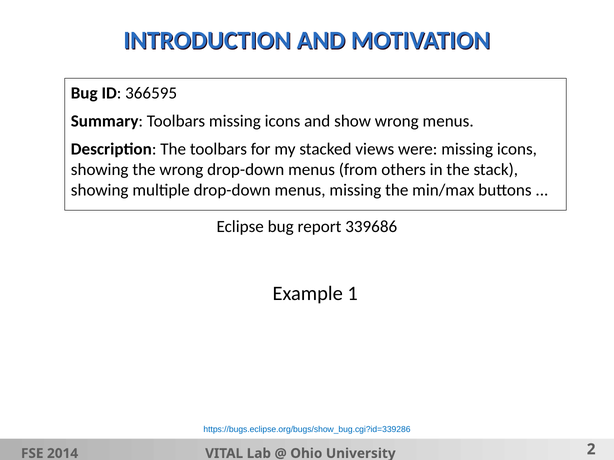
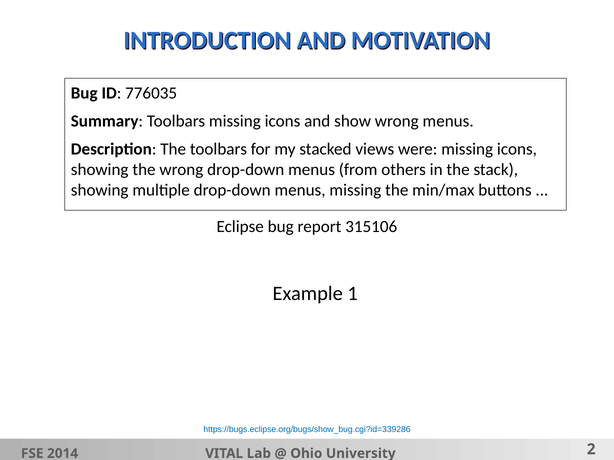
366595: 366595 -> 776035
339686: 339686 -> 315106
